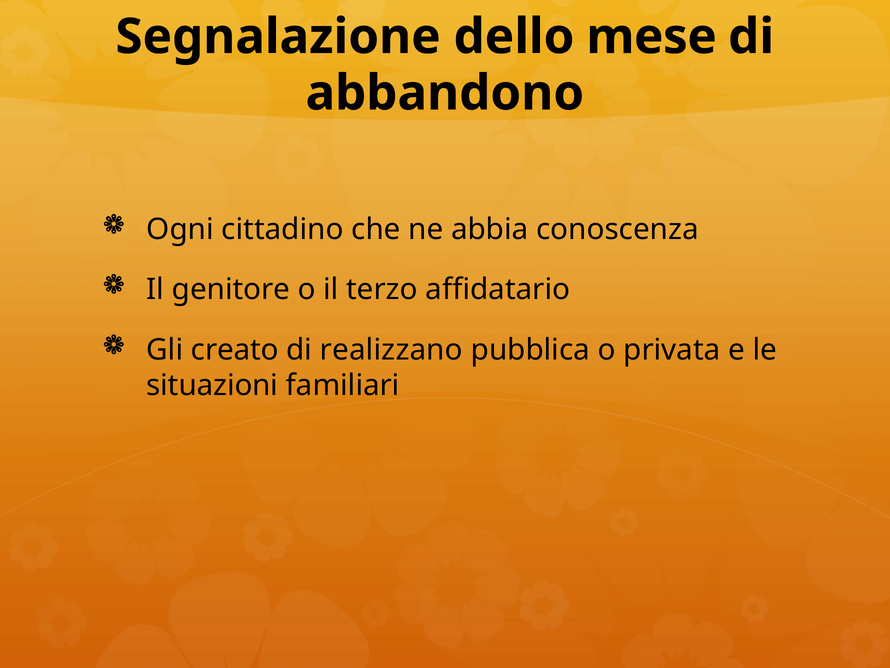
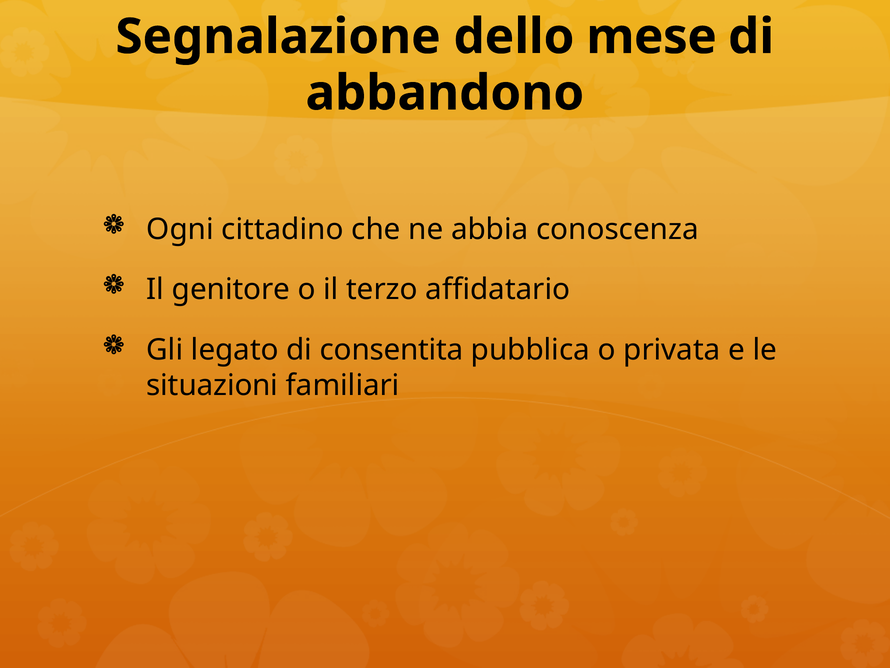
creato: creato -> legato
realizzano: realizzano -> consentita
